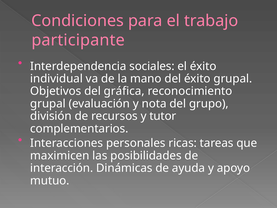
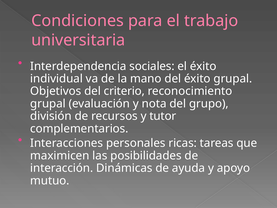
participante: participante -> universitaria
gráfica: gráfica -> criterio
